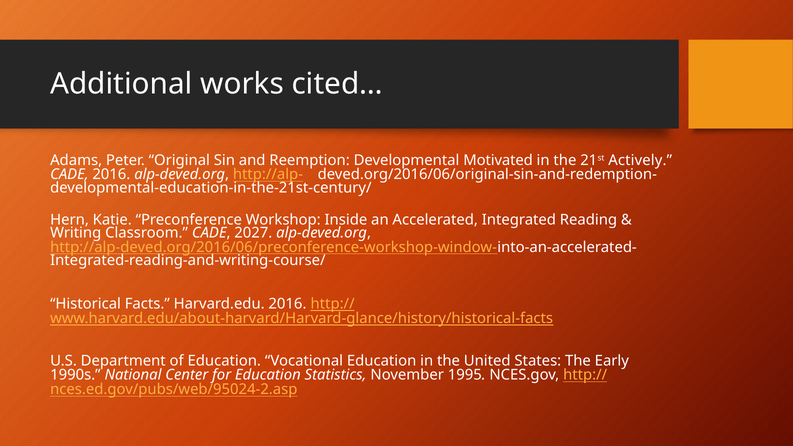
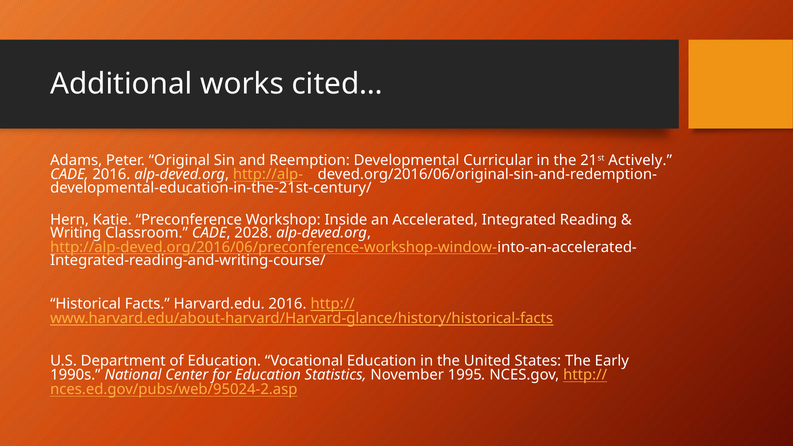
Motivated: Motivated -> Curricular
2027: 2027 -> 2028
